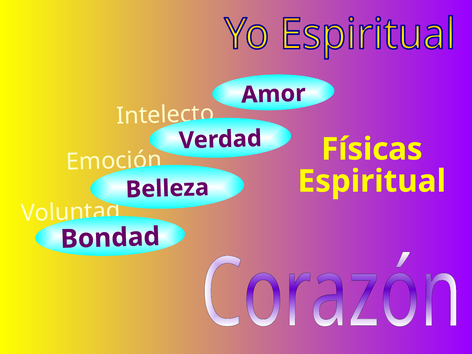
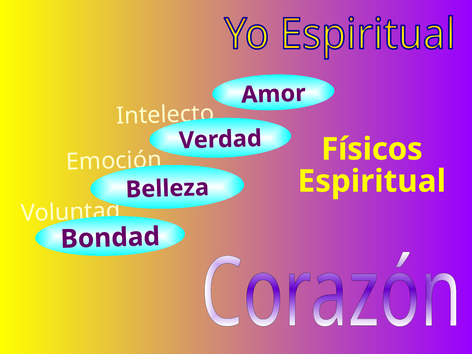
Físicas: Físicas -> Físicos
